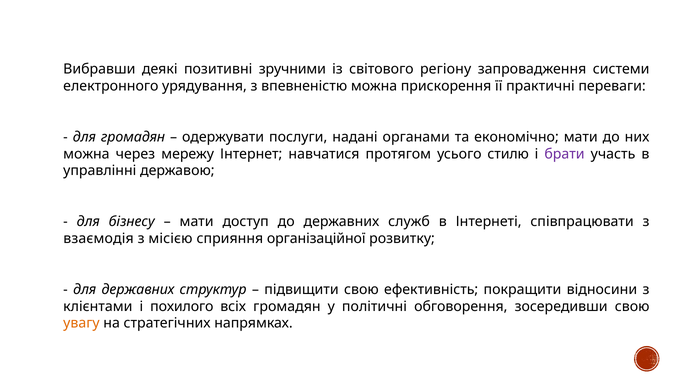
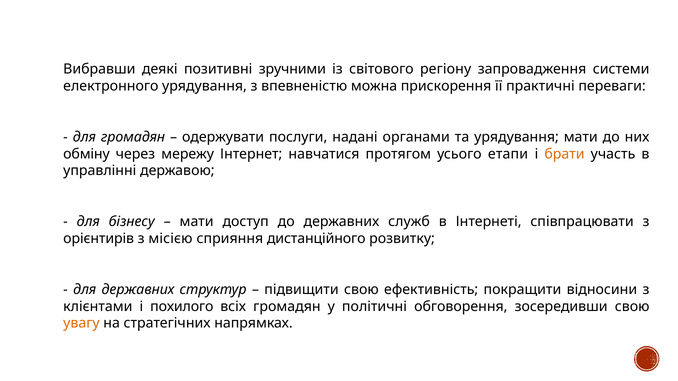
та економічно: економічно -> урядування
можна at (86, 154): можна -> обміну
стилю: стилю -> етапи
брати colour: purple -> orange
взаємодія: взаємодія -> орієнтирів
організаційної: організаційної -> дистанційного
